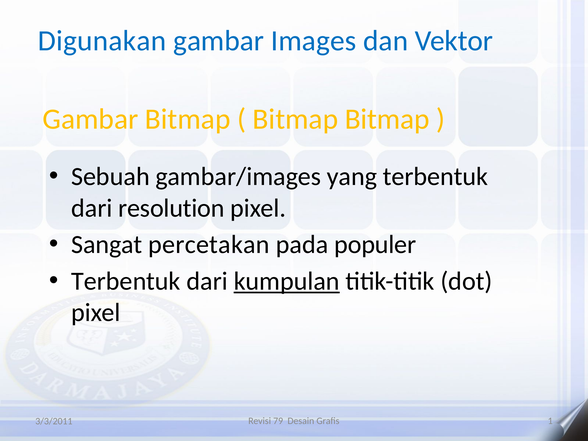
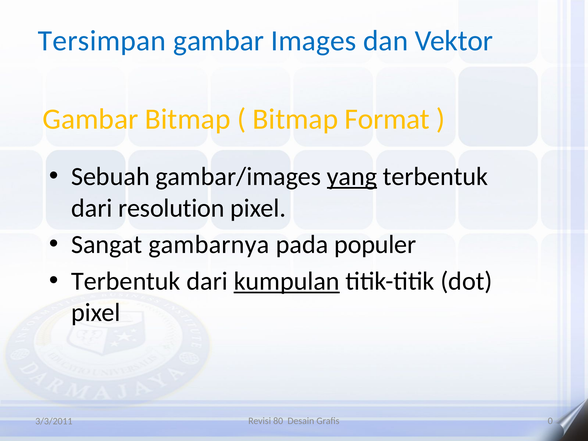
Digunakan: Digunakan -> Tersimpan
Bitmap Bitmap: Bitmap -> Format
yang underline: none -> present
percetakan: percetakan -> gambarnya
79: 79 -> 80
1: 1 -> 0
